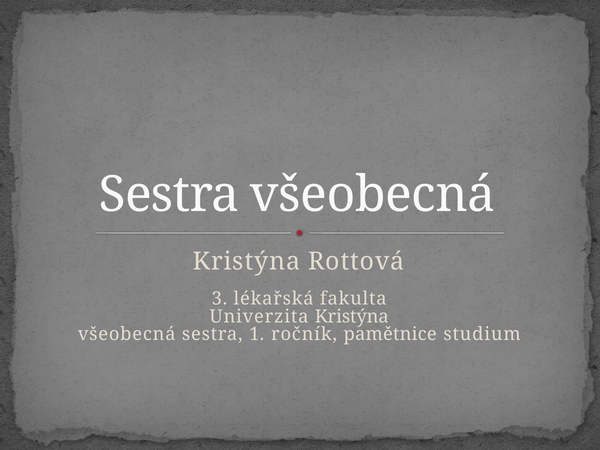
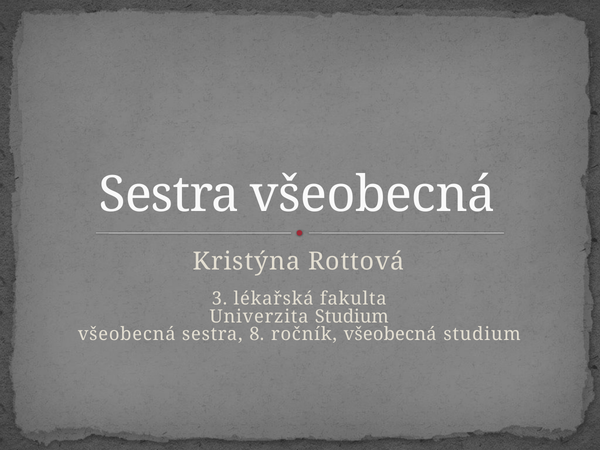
Univerzita Kristýna: Kristýna -> Studium
1: 1 -> 8
ročník pamětnice: pamětnice -> všeobecná
